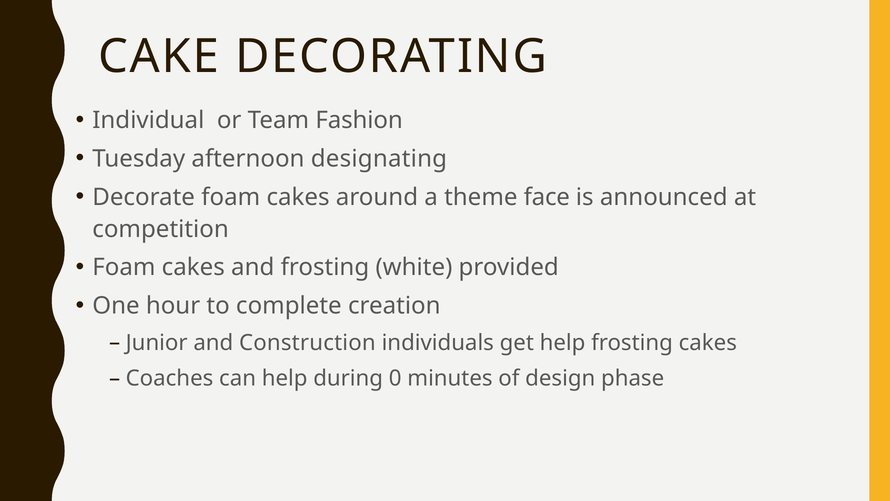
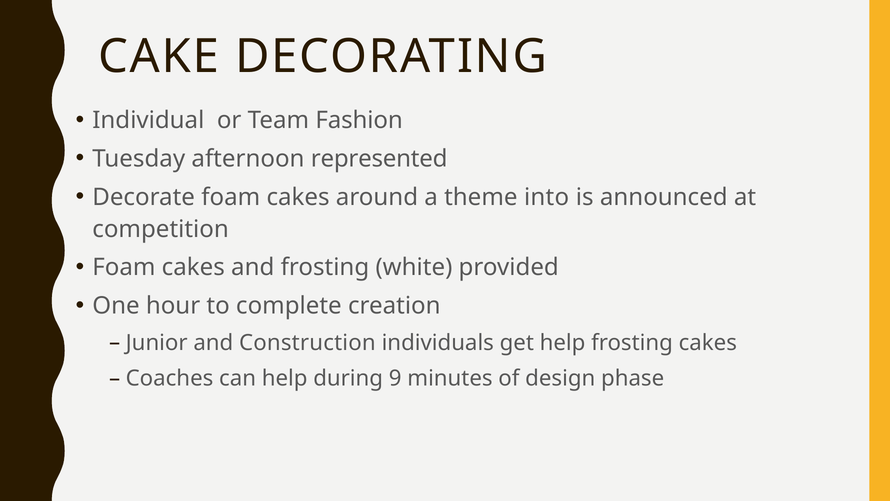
designating: designating -> represented
face: face -> into
0: 0 -> 9
